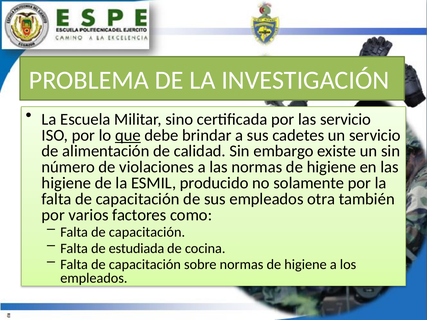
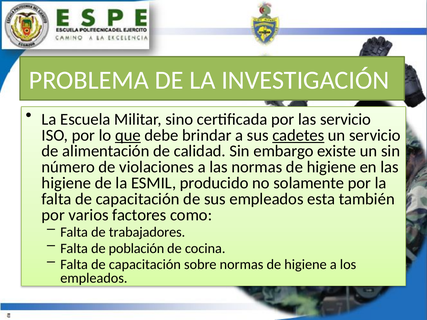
cadetes underline: none -> present
otra: otra -> esta
capacitación at (147, 232): capacitación -> trabajadores
estudiada: estudiada -> población
